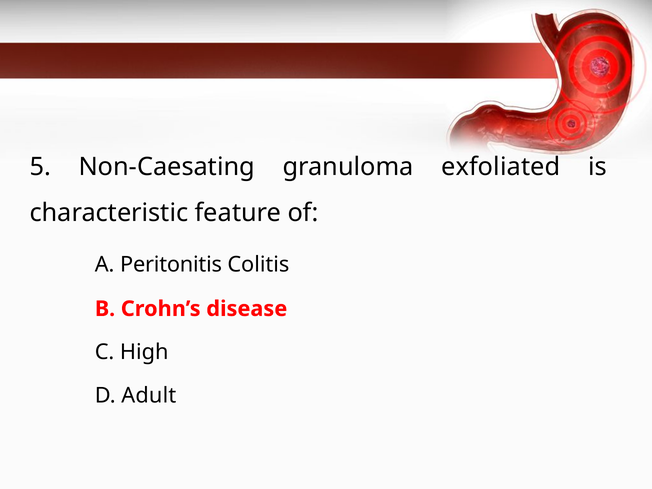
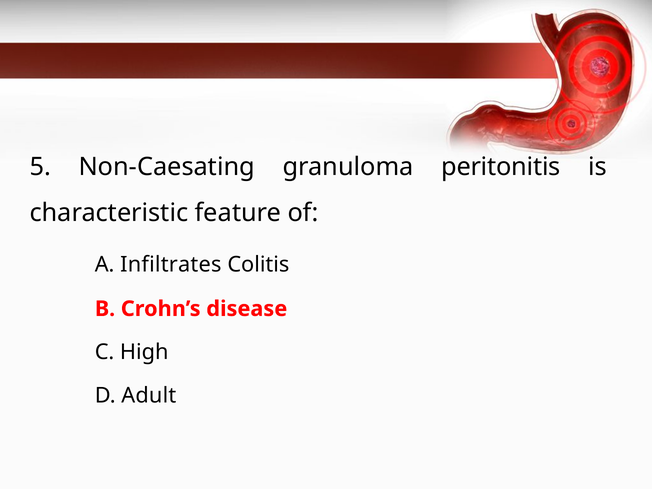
exfoliated: exfoliated -> peritonitis
Peritonitis: Peritonitis -> Infiltrates
